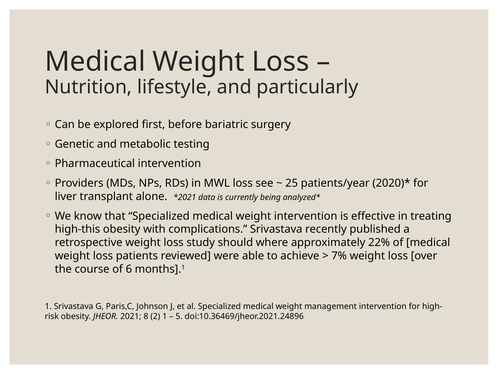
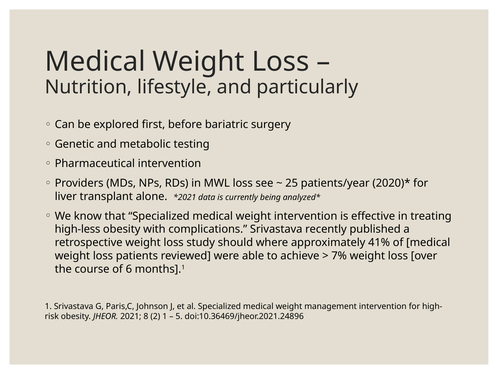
high-this: high-this -> high-less
22%: 22% -> 41%
